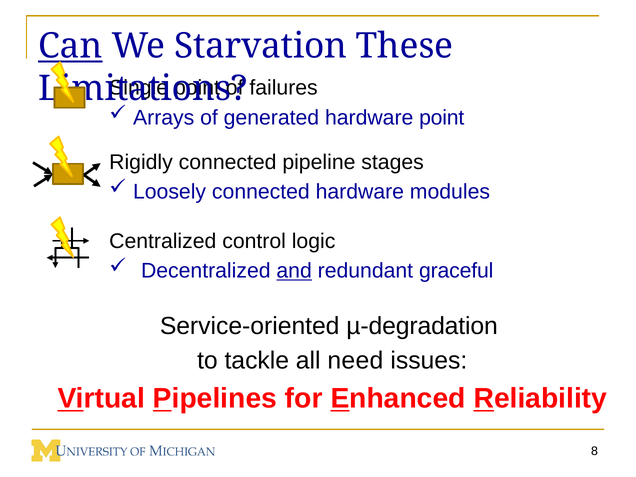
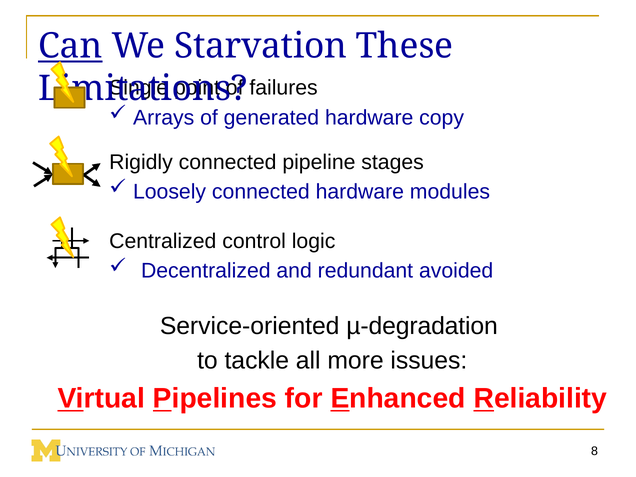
hardware point: point -> copy
and underline: present -> none
graceful: graceful -> avoided
need: need -> more
